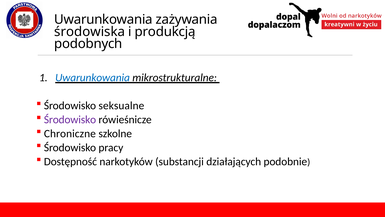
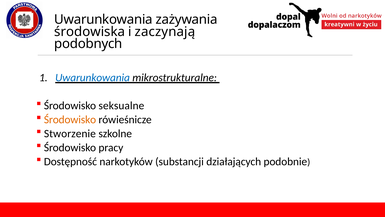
produkcją: produkcją -> zaczynają
Środowisko at (70, 119) colour: purple -> orange
Chroniczne: Chroniczne -> Stworzenie
